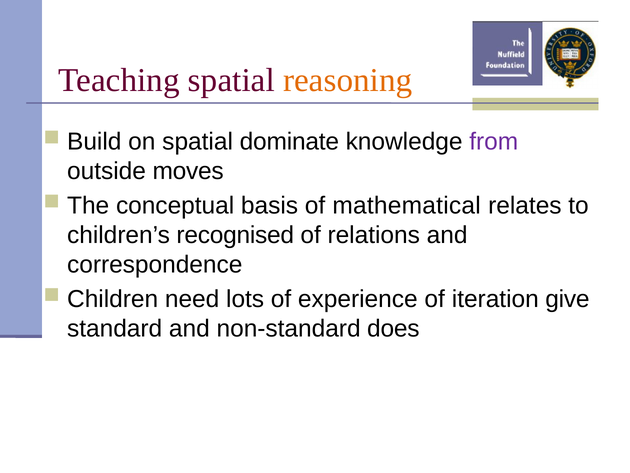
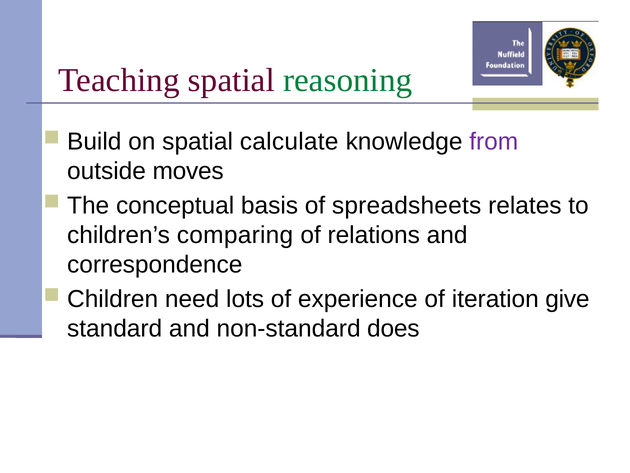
reasoning colour: orange -> green
dominate: dominate -> calculate
mathematical: mathematical -> spreadsheets
recognised: recognised -> comparing
